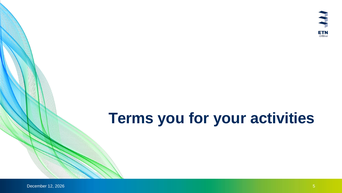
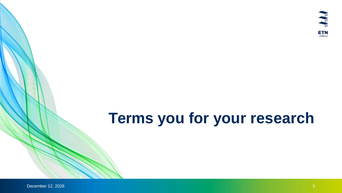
activities: activities -> research
